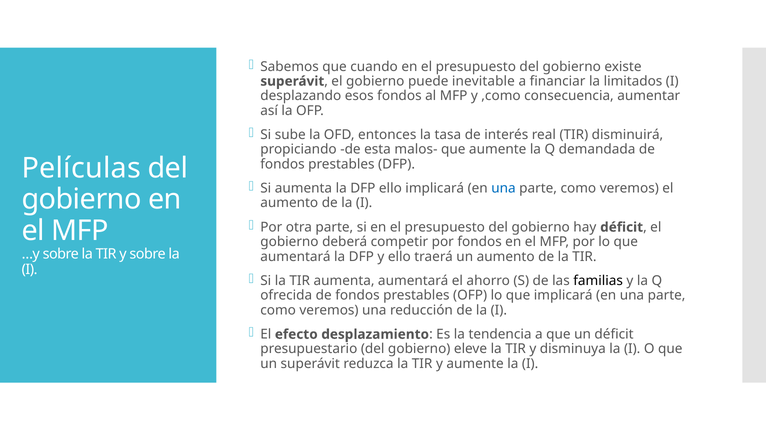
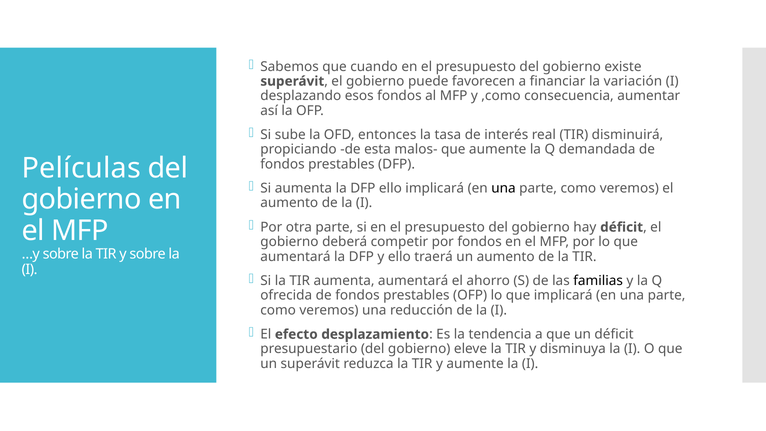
inevitable: inevitable -> favorecen
limitados: limitados -> variación
una at (503, 188) colour: blue -> black
